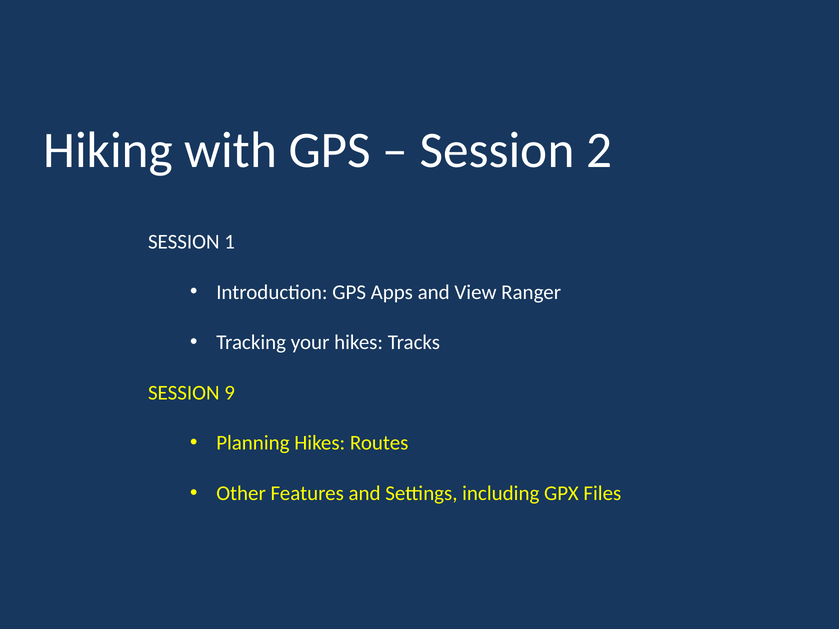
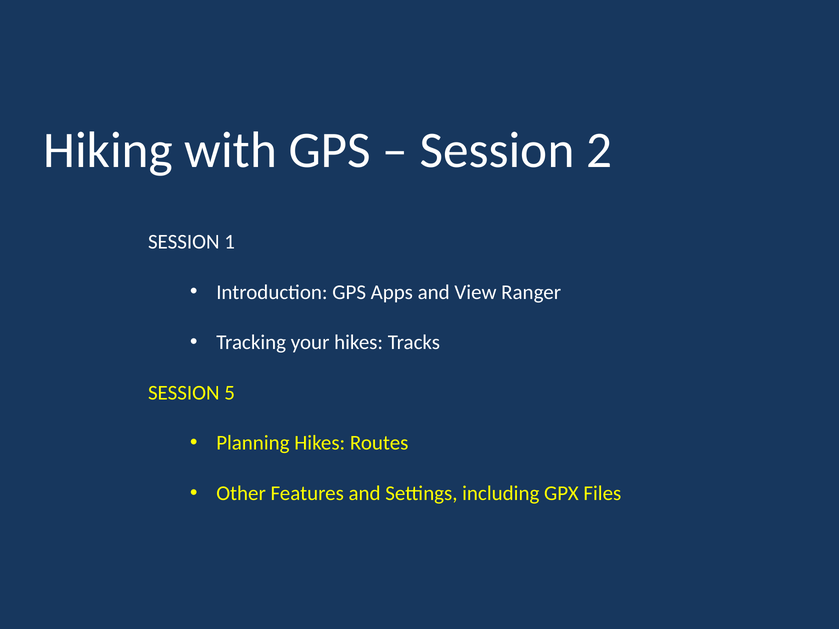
9: 9 -> 5
